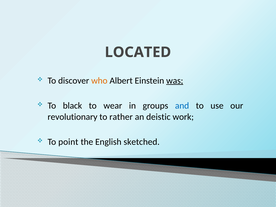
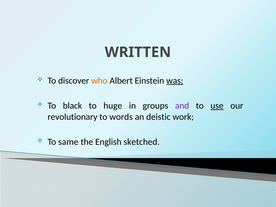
LOCATED: LOCATED -> WRITTEN
wear: wear -> huge
and colour: blue -> purple
use underline: none -> present
rather: rather -> words
point: point -> same
